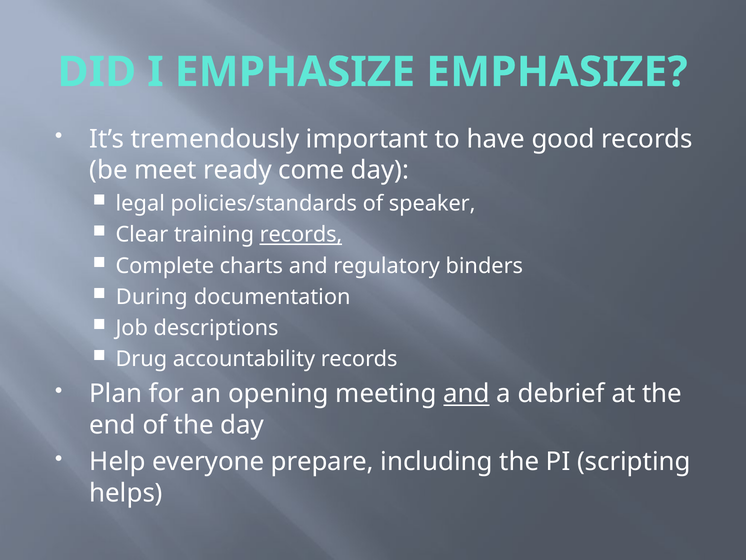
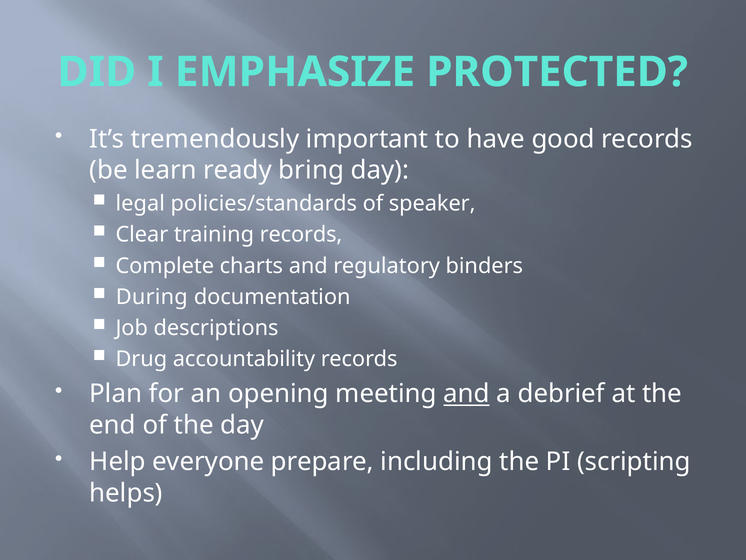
EMPHASIZE EMPHASIZE: EMPHASIZE -> PROTECTED
meet: meet -> learn
come: come -> bring
records at (301, 235) underline: present -> none
